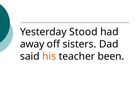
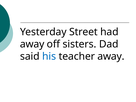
Stood: Stood -> Street
his colour: orange -> blue
teacher been: been -> away
